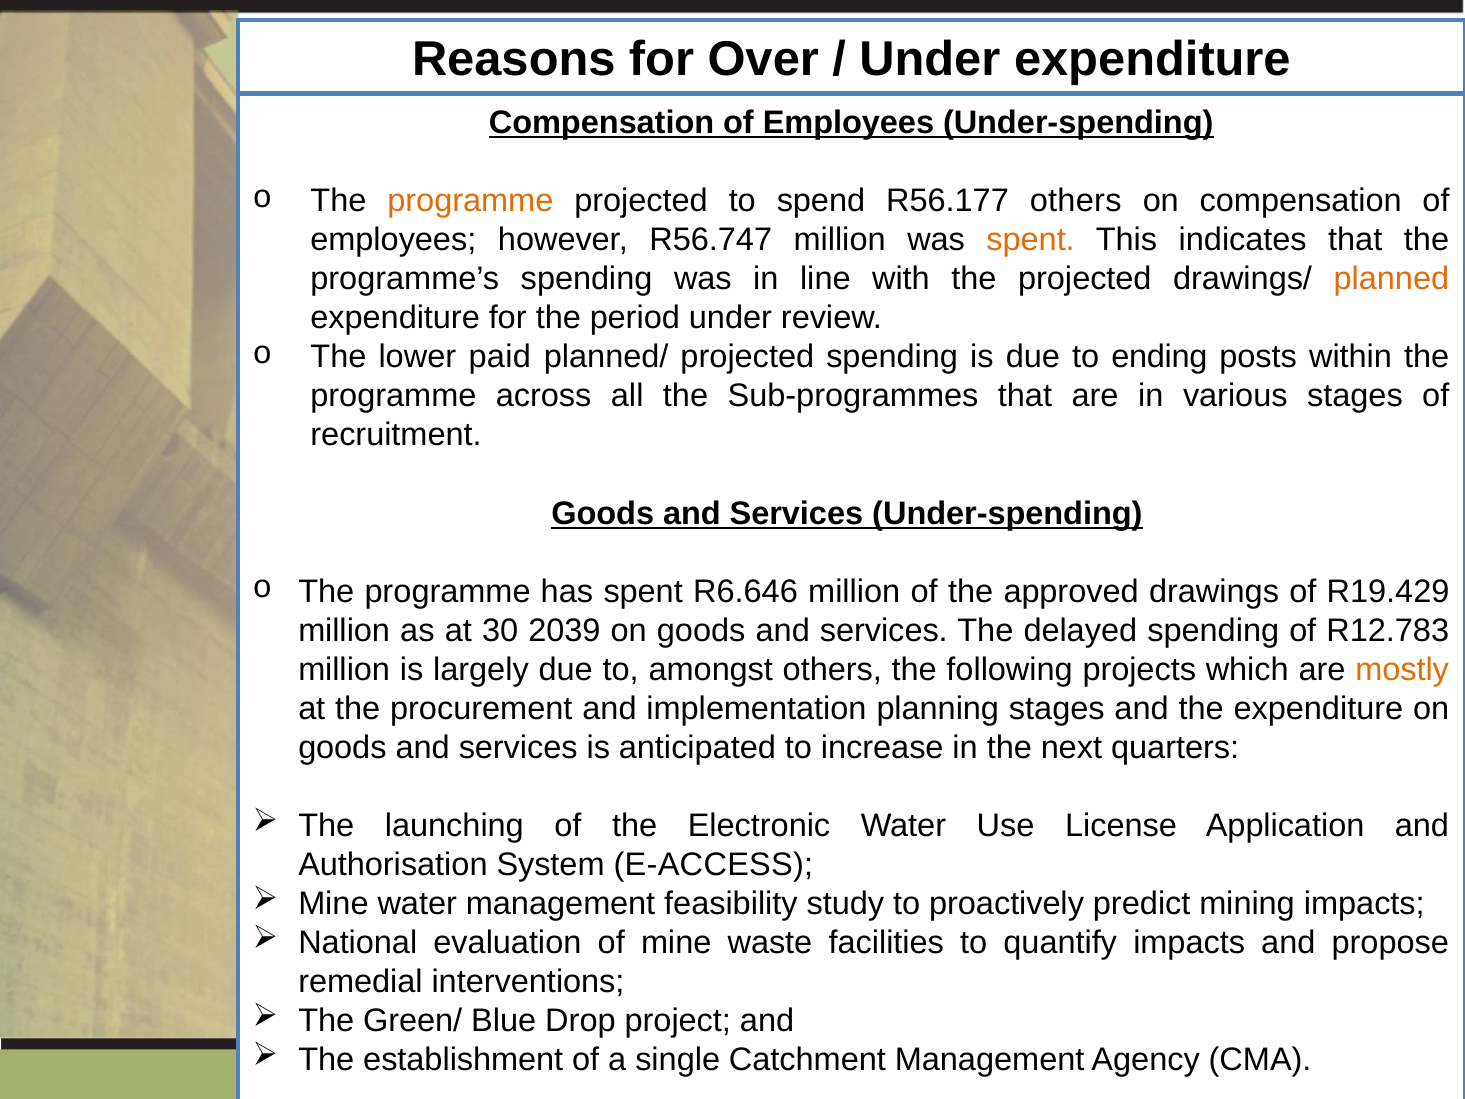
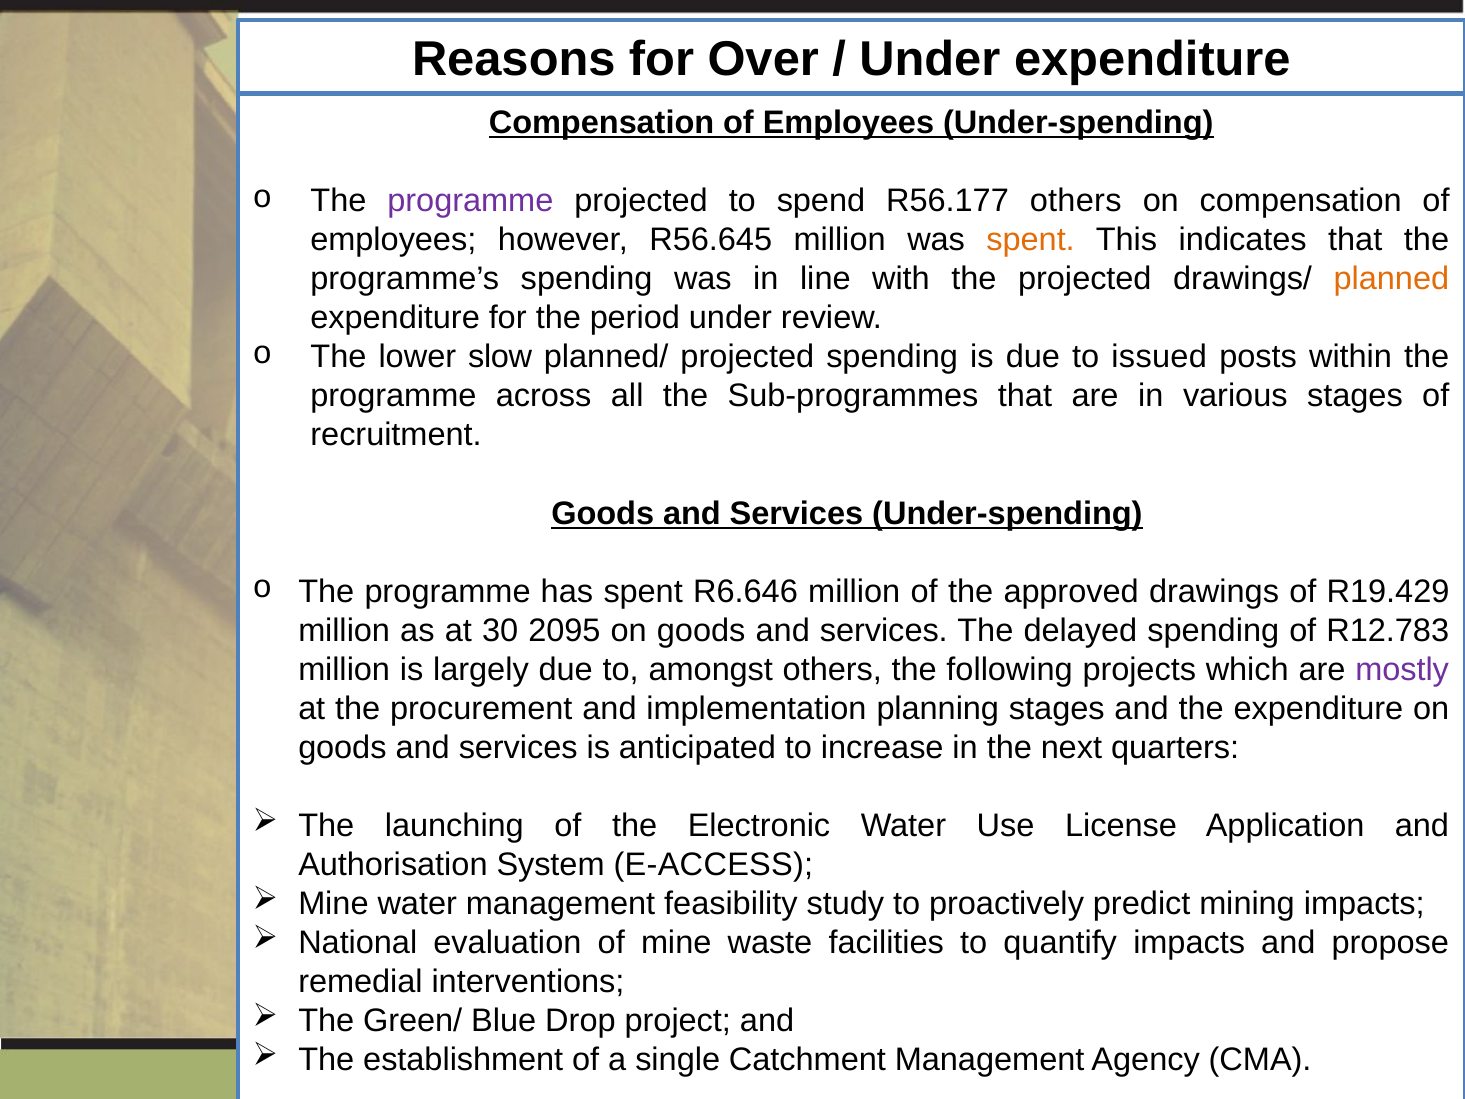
programme at (470, 201) colour: orange -> purple
R56.747: R56.747 -> R56.645
paid: paid -> slow
ending: ending -> issued
2039: 2039 -> 2095
mostly colour: orange -> purple
